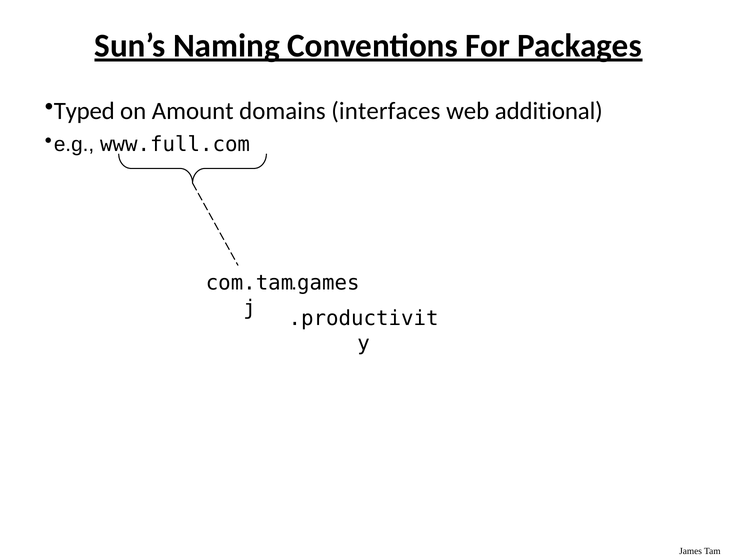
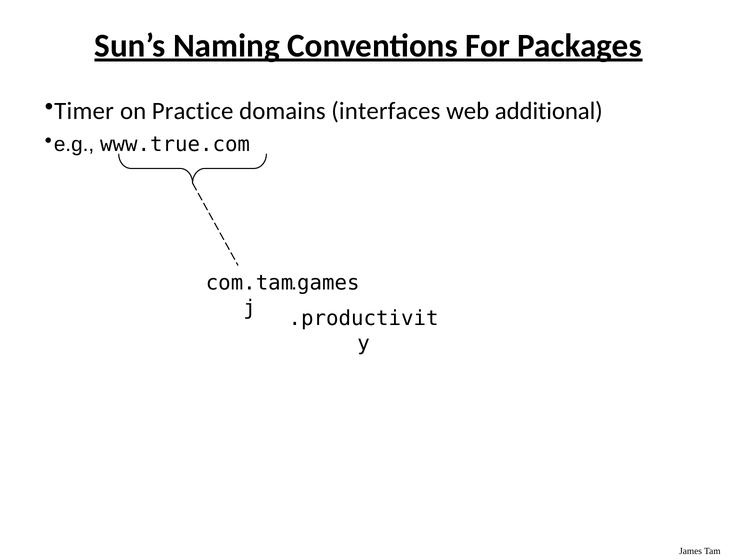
Typed: Typed -> Timer
Amount: Amount -> Practice
www.full.com: www.full.com -> www.true.com
